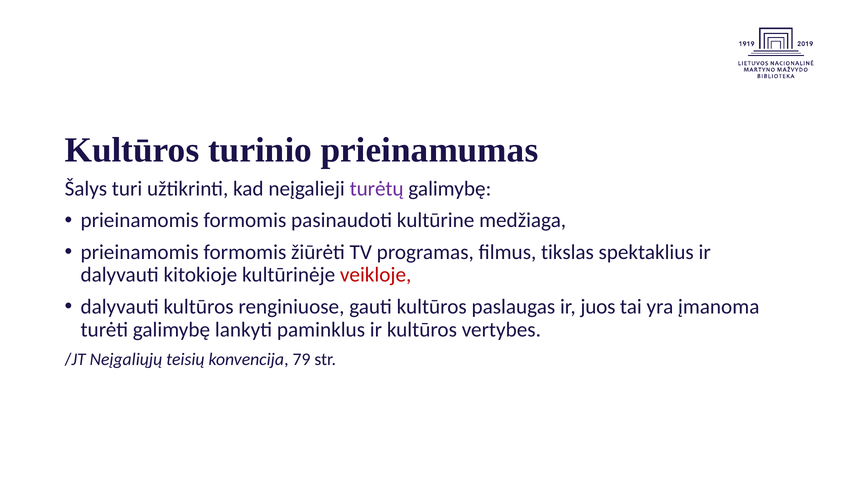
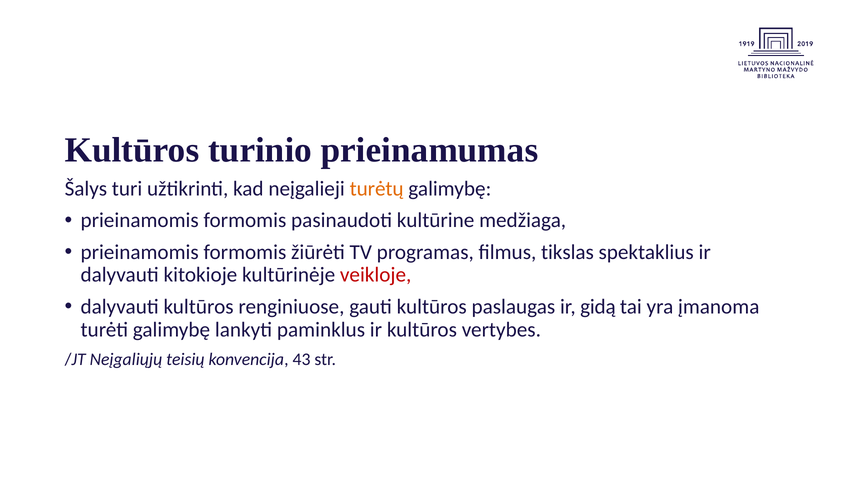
turėtų colour: purple -> orange
juos: juos -> gidą
79: 79 -> 43
